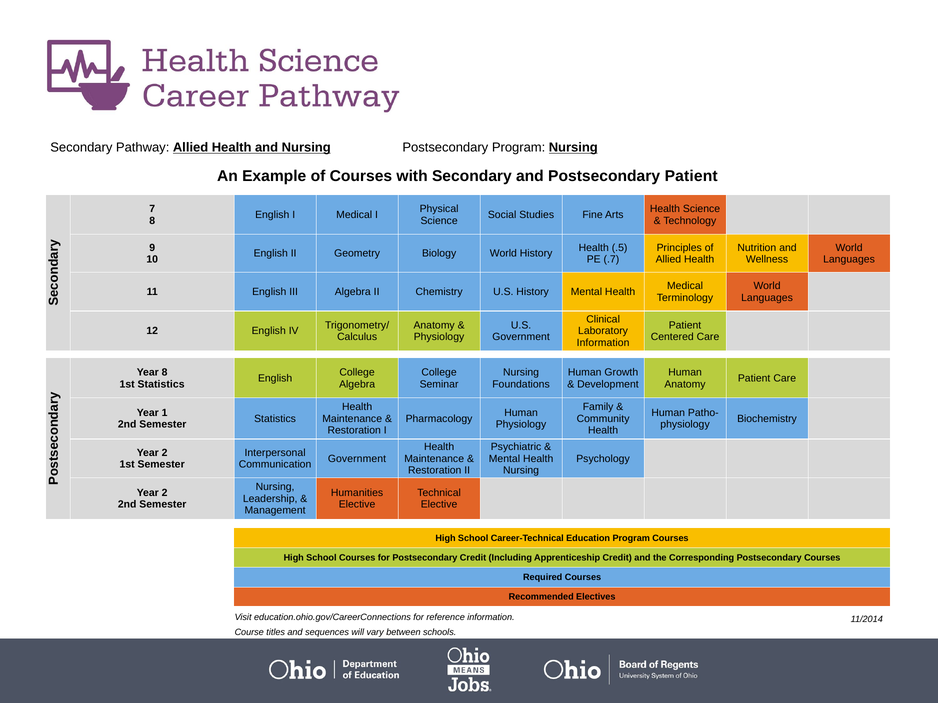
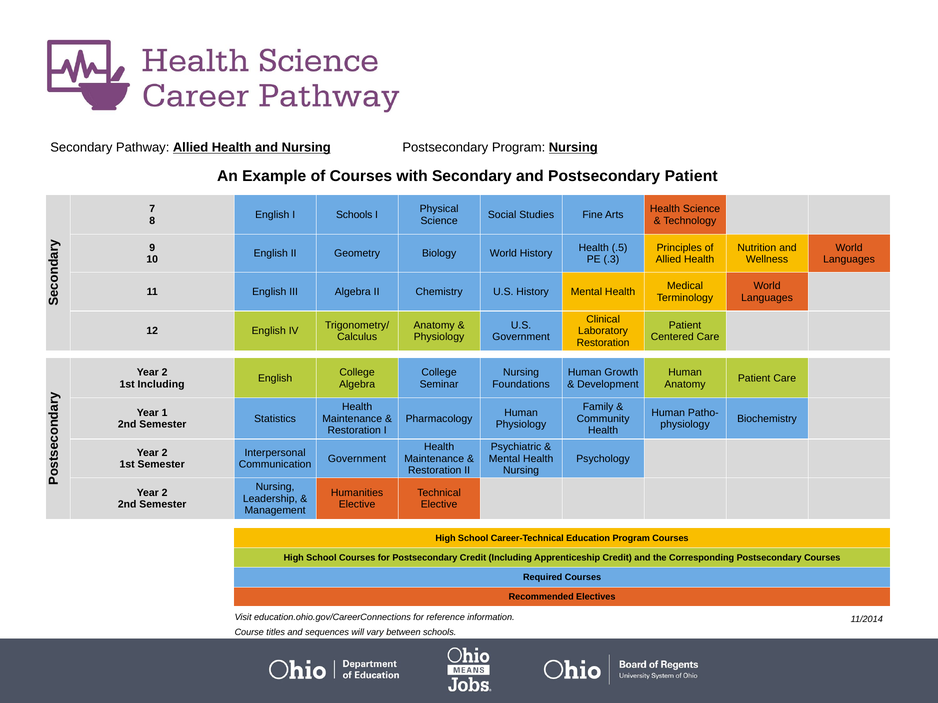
I Medical: Medical -> Schools
.7: .7 -> .3
Information at (603, 343): Information -> Restoration
8 at (165, 373): 8 -> 2
1st Statistics: Statistics -> Including
